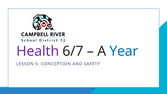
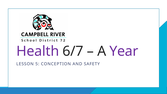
Year colour: blue -> purple
